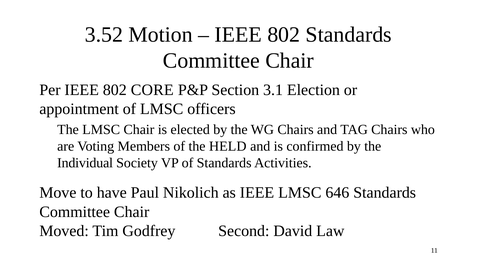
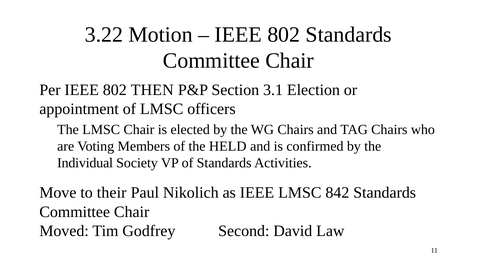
3.52: 3.52 -> 3.22
CORE: CORE -> THEN
have: have -> their
646: 646 -> 842
